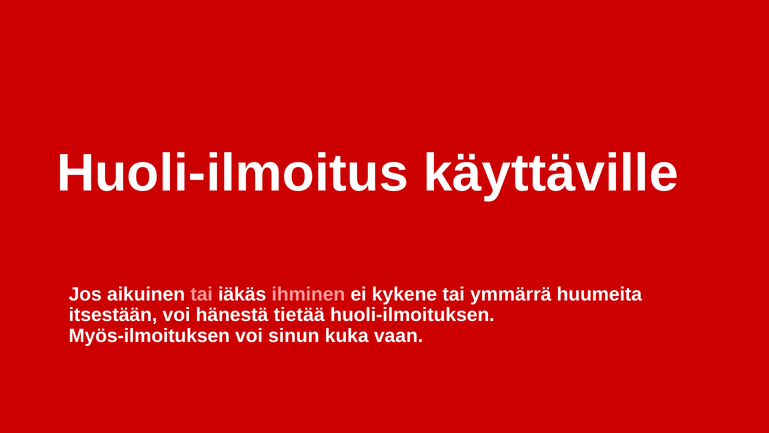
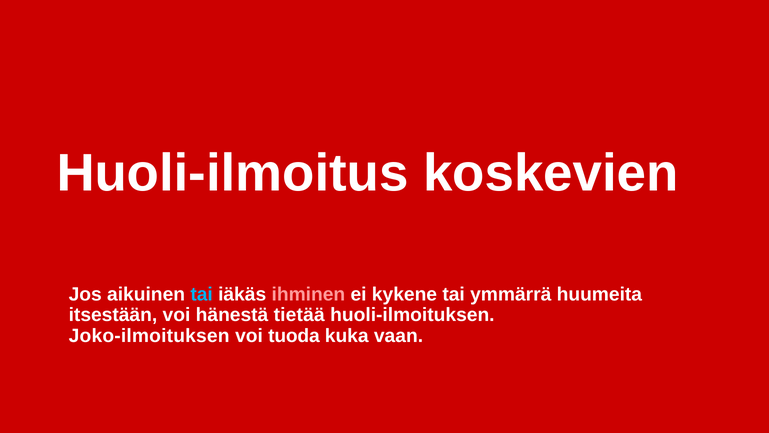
käyttäville: käyttäville -> koskevien
tai at (202, 294) colour: pink -> light blue
Myös-ilmoituksen: Myös-ilmoituksen -> Joko-ilmoituksen
sinun: sinun -> tuoda
